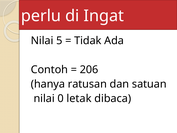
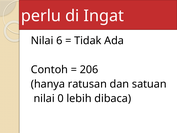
5: 5 -> 6
letak: letak -> lebih
